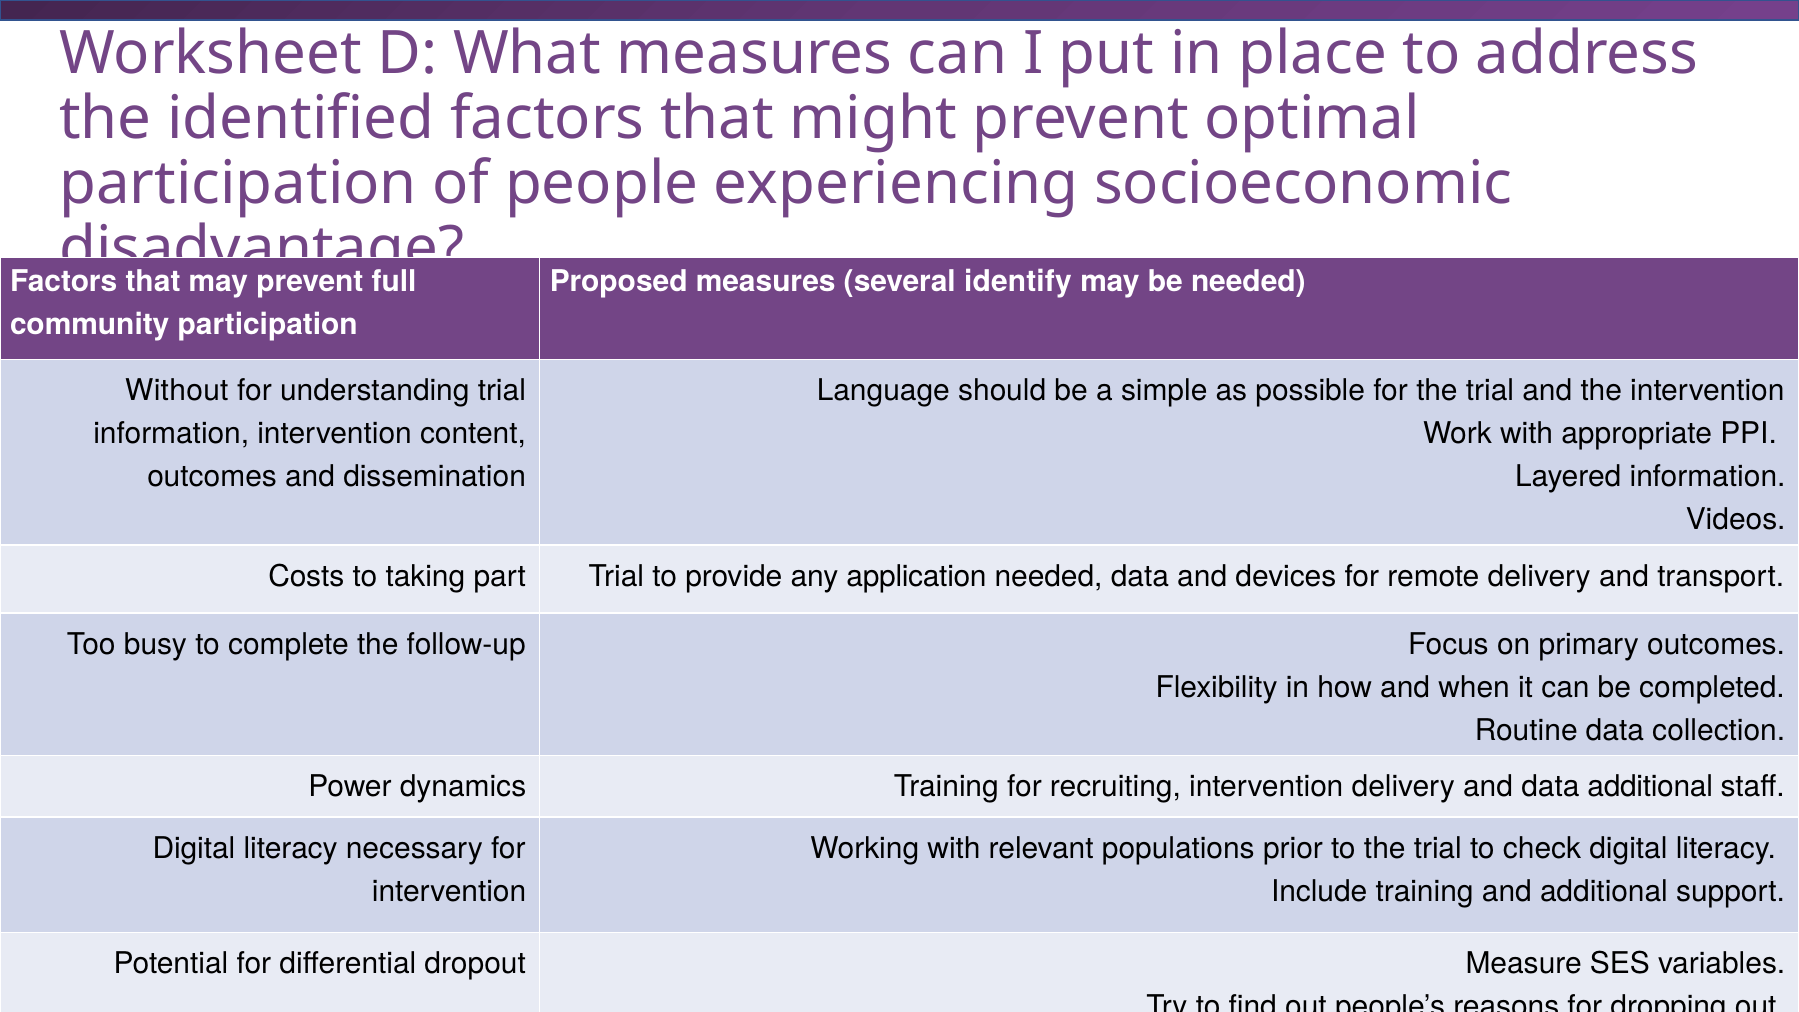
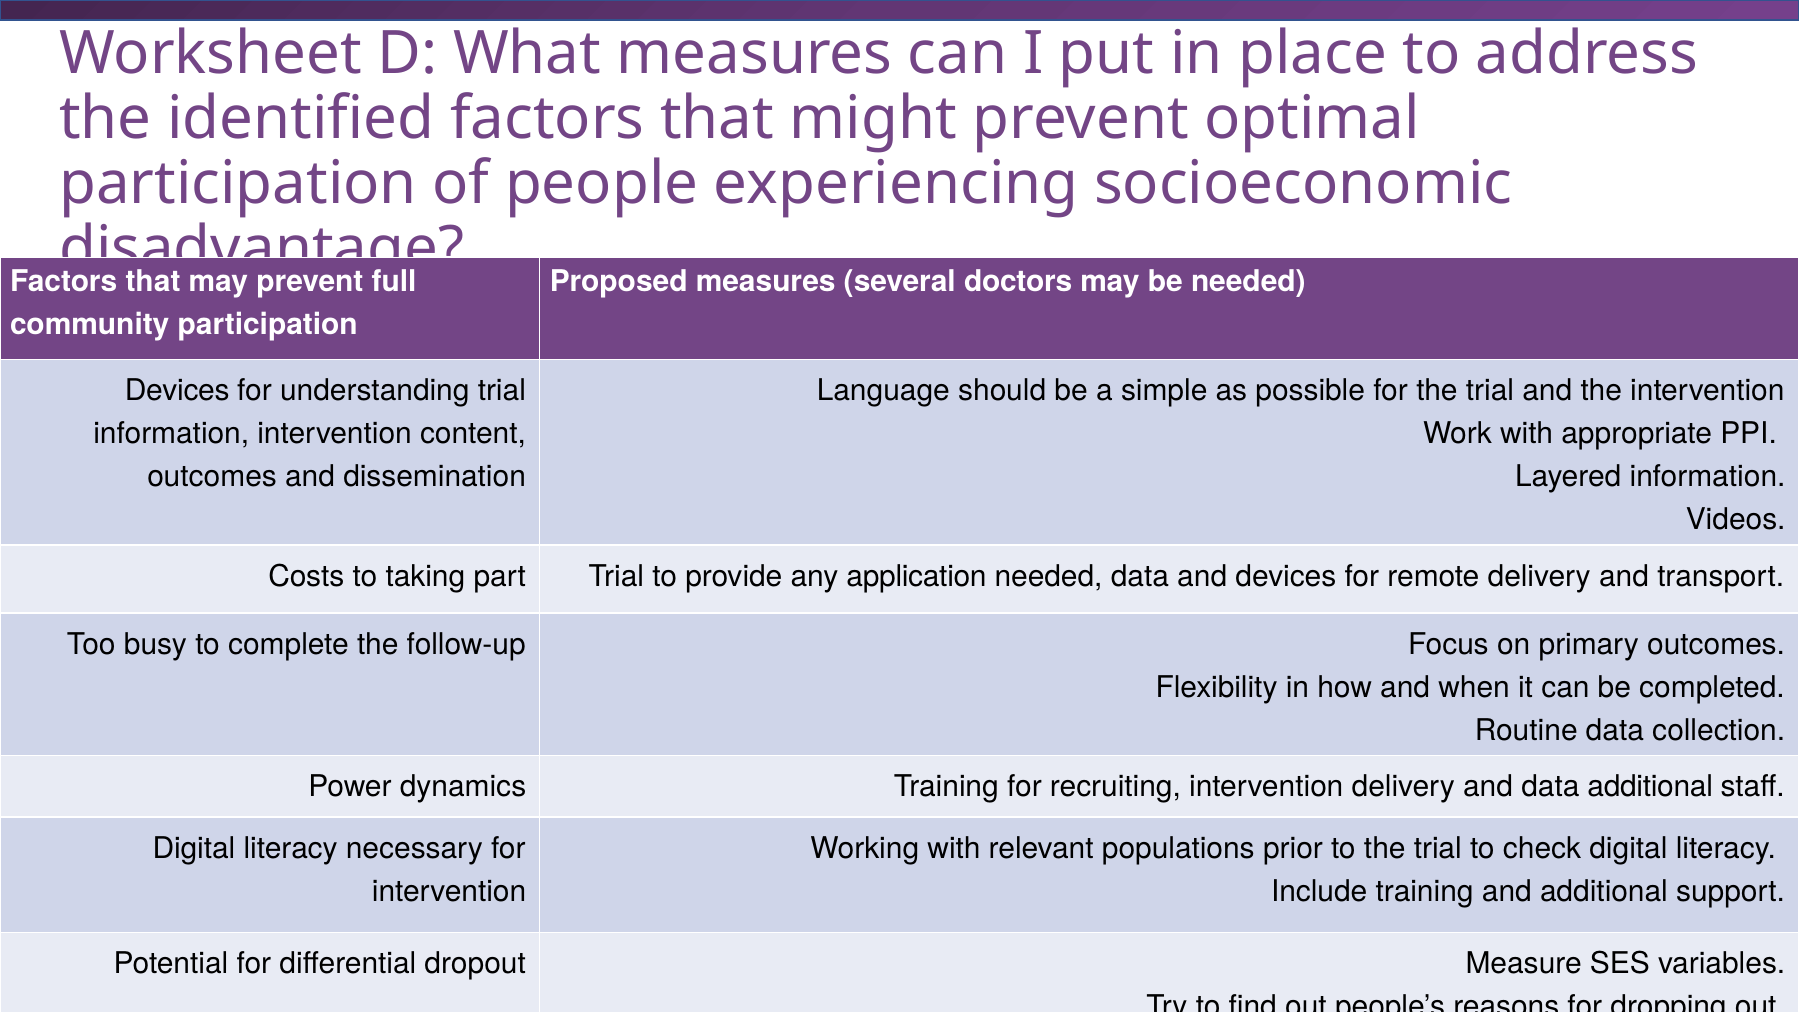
identify: identify -> doctors
Without at (177, 391): Without -> Devices
